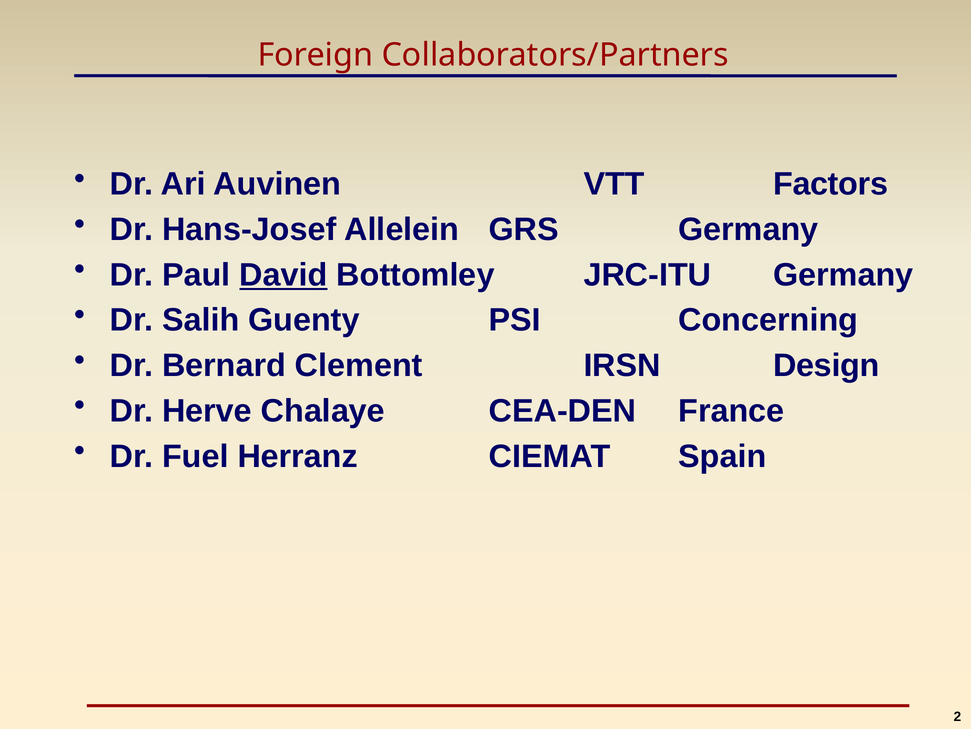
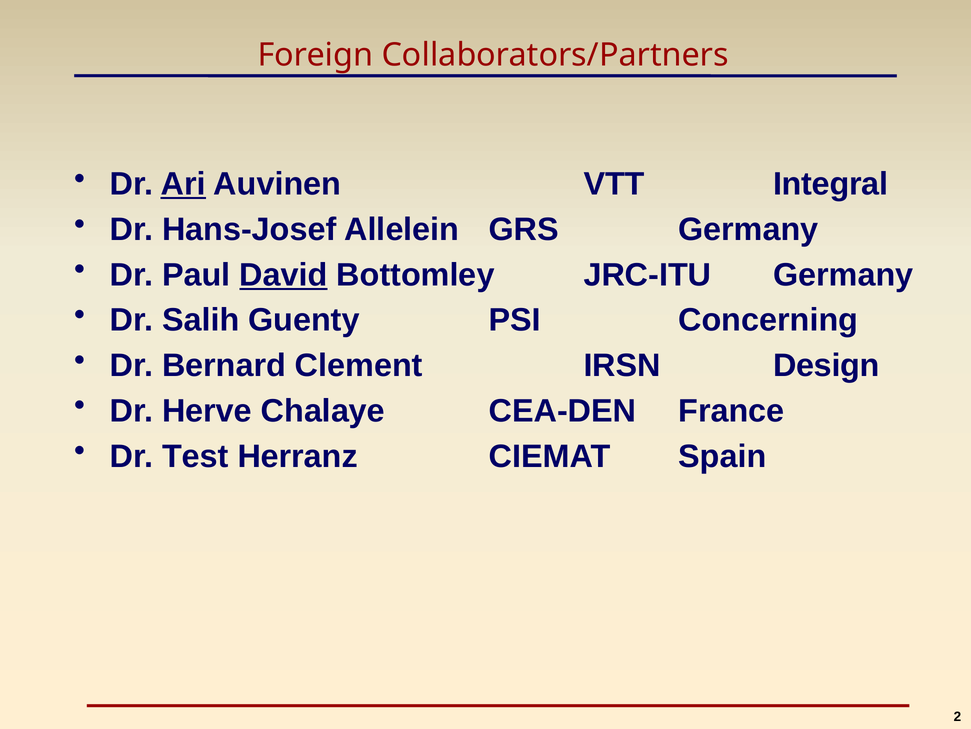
Ari underline: none -> present
Factors: Factors -> Integral
Fuel: Fuel -> Test
